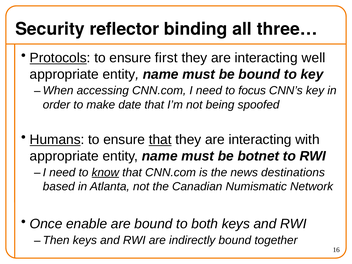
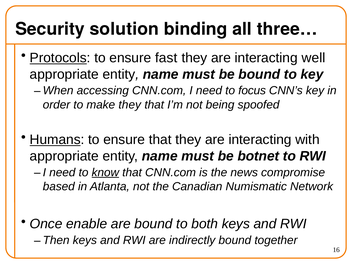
reflector: reflector -> solution
first: first -> fast
make date: date -> they
that at (160, 140) underline: present -> none
destinations: destinations -> compromise
